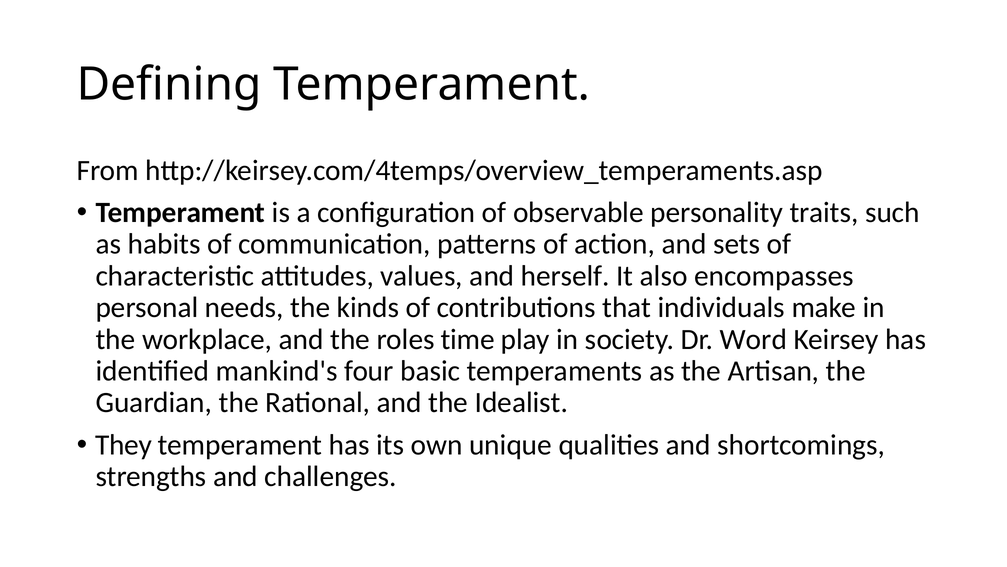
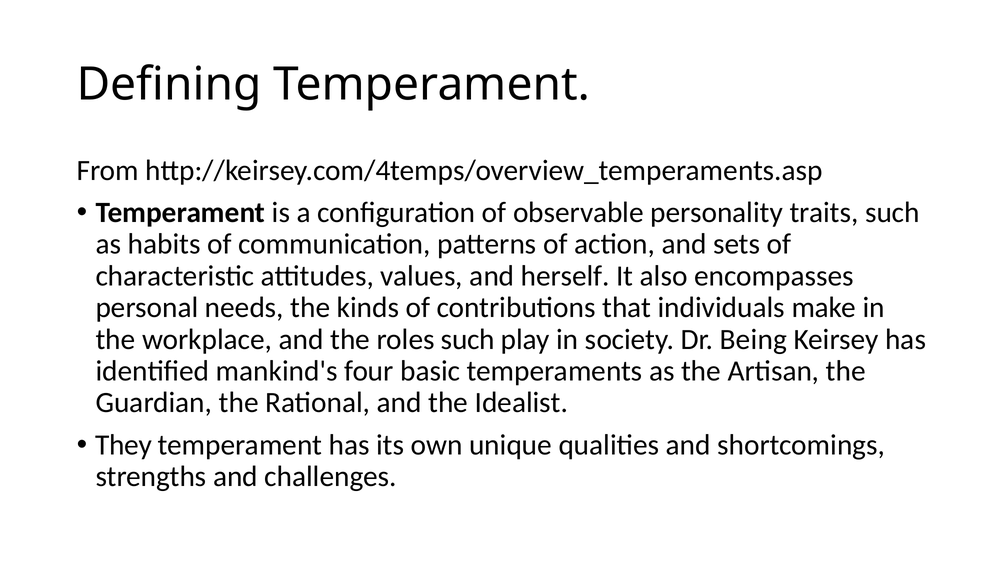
roles time: time -> such
Word: Word -> Being
